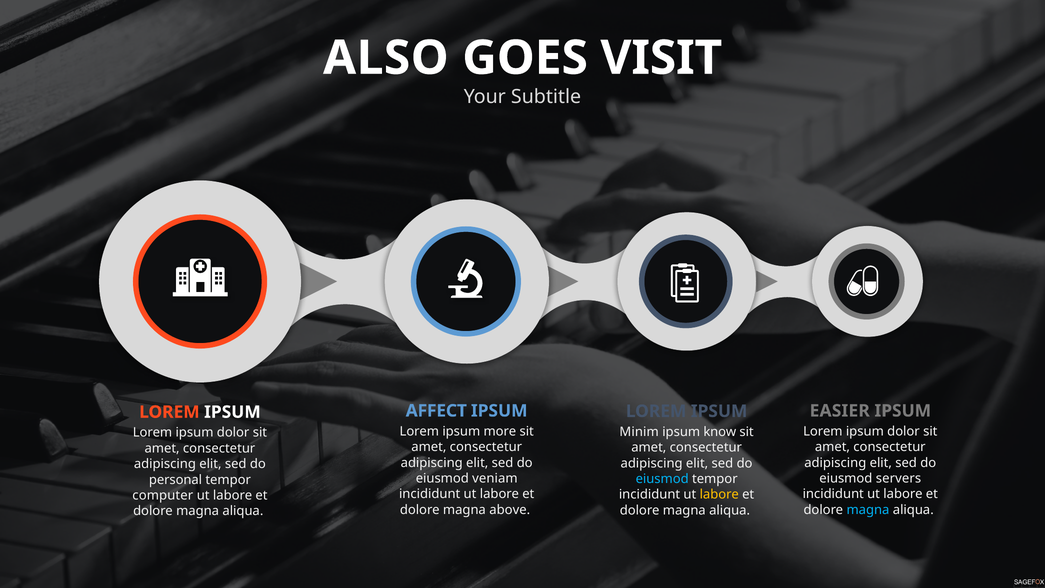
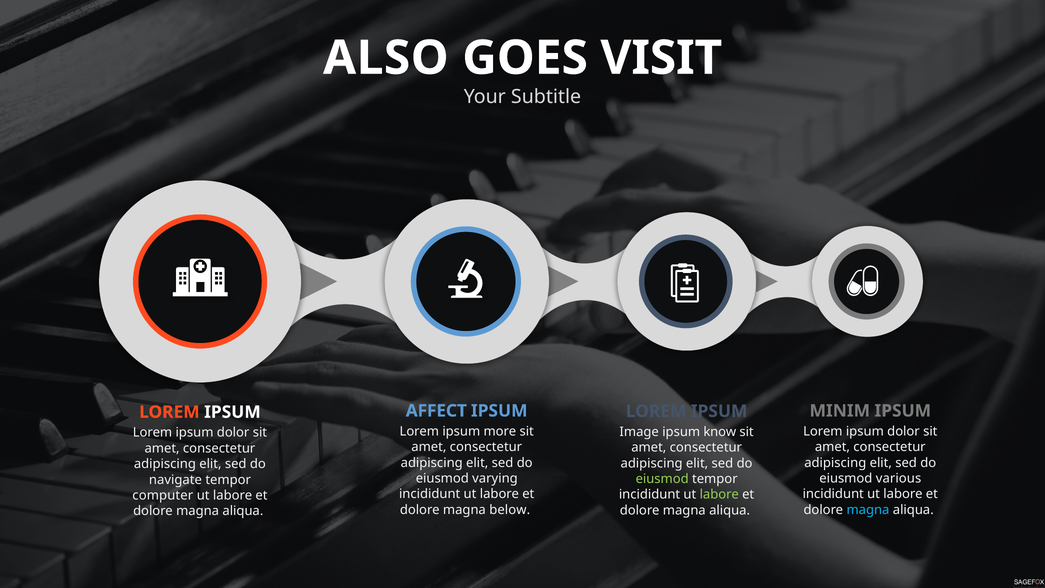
EASIER: EASIER -> MINIM
Minim: Minim -> Image
veniam: veniam -> varying
servers: servers -> various
eiusmod at (662, 479) colour: light blue -> light green
personal: personal -> navigate
labore at (719, 494) colour: yellow -> light green
above: above -> below
